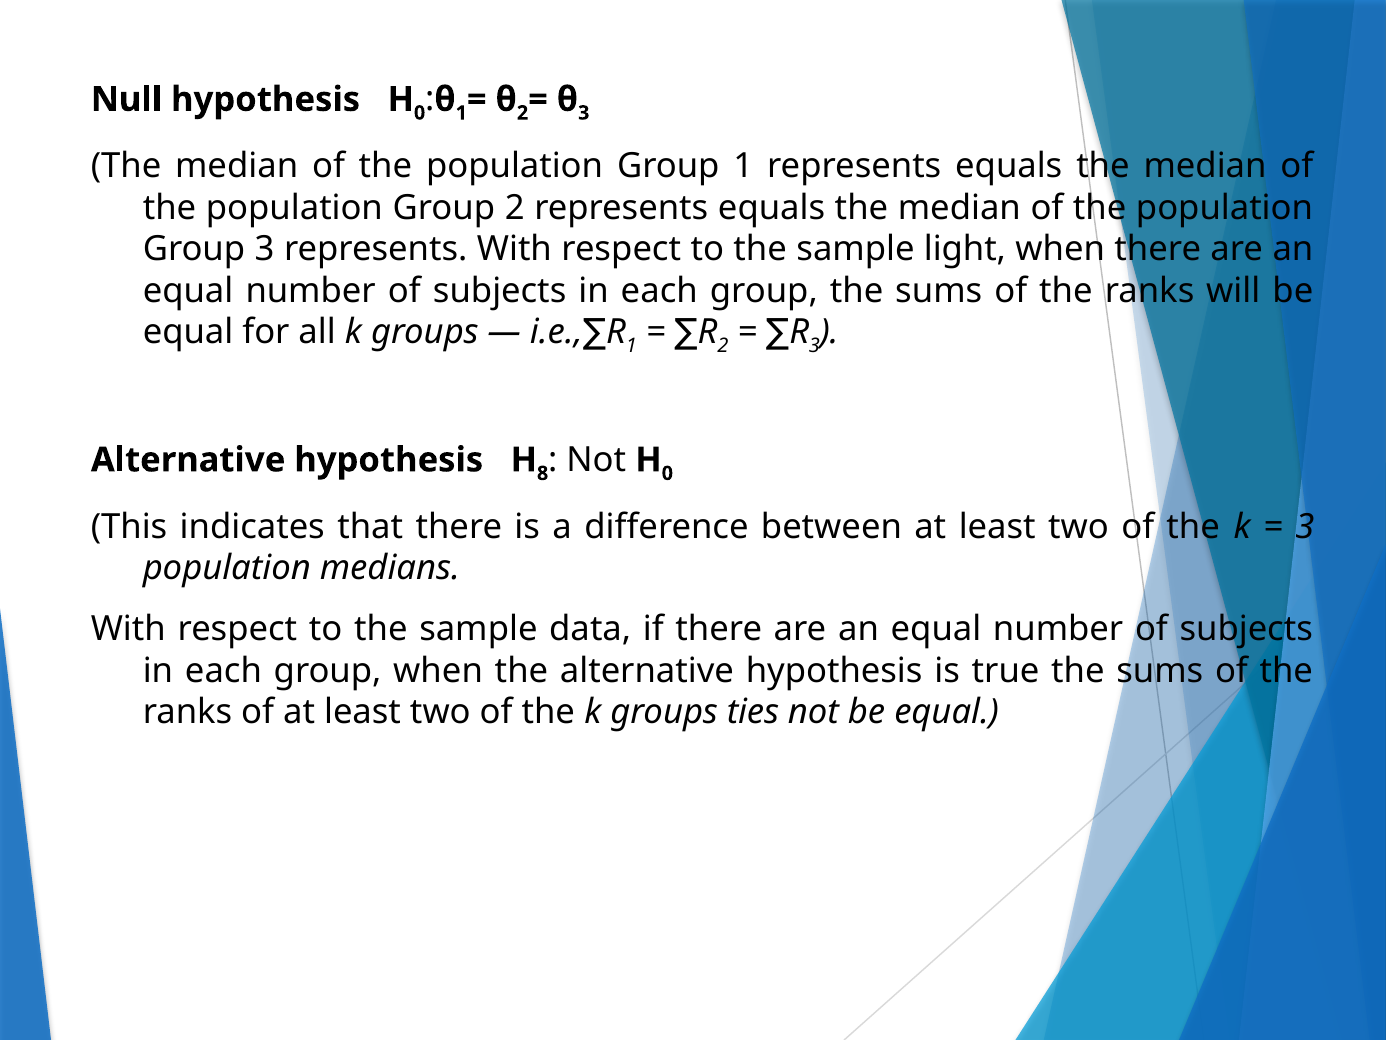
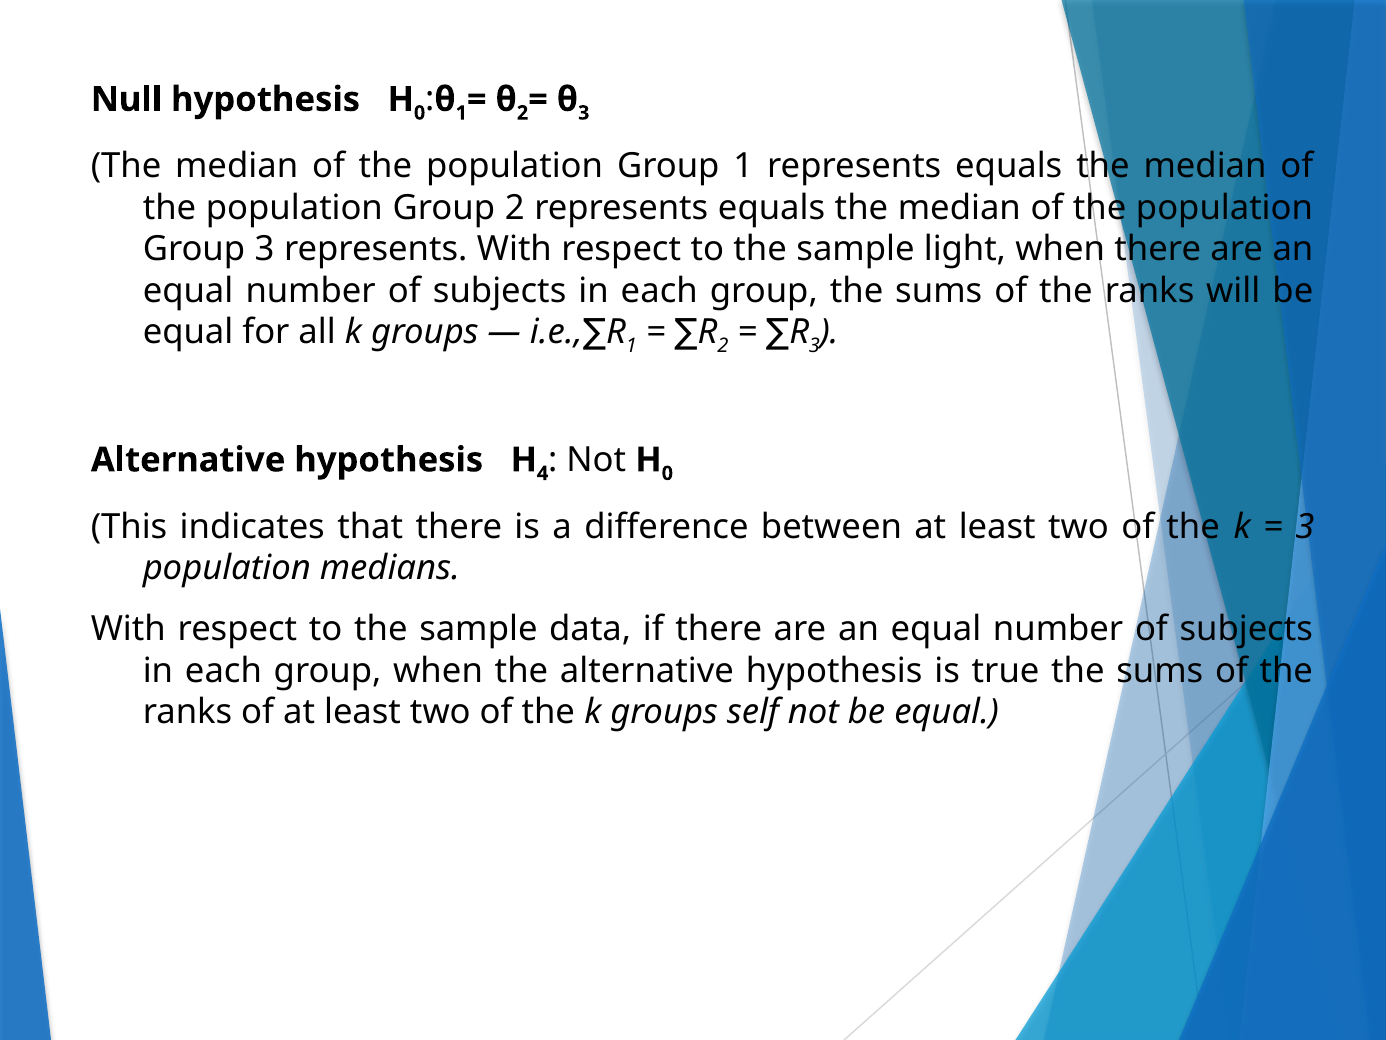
8: 8 -> 4
ties: ties -> self
